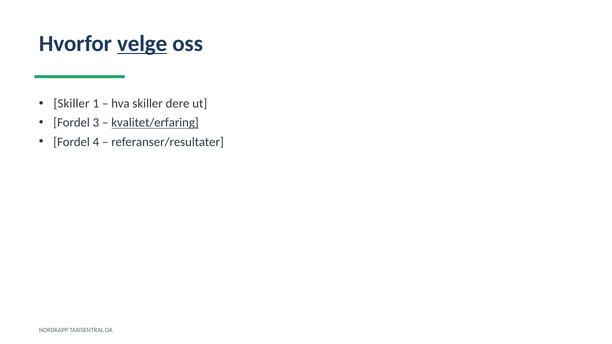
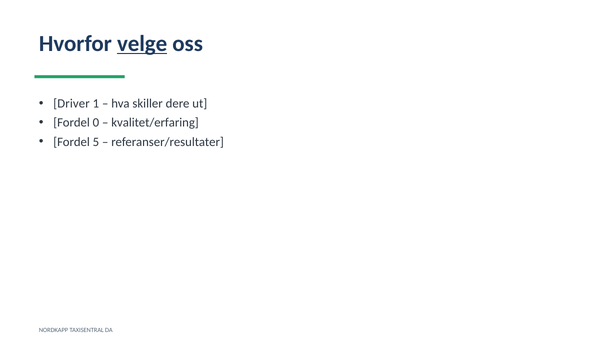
Skiller at (72, 104): Skiller -> Driver
3: 3 -> 0
kvalitet/erfaring underline: present -> none
4: 4 -> 5
